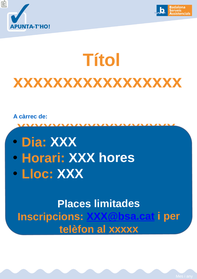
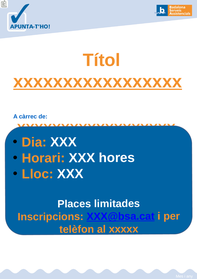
xxxxxxxxxxxxxxxxx underline: none -> present
